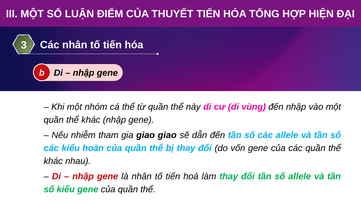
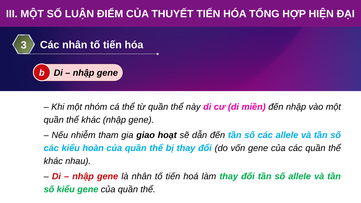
vùng: vùng -> miền
giao giao: giao -> hoạt
